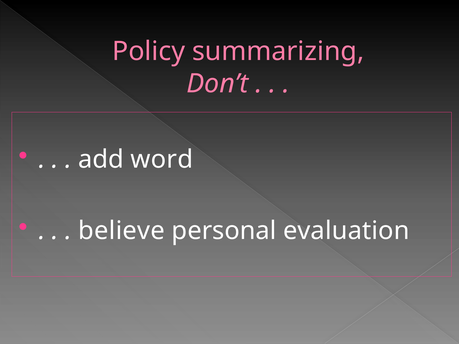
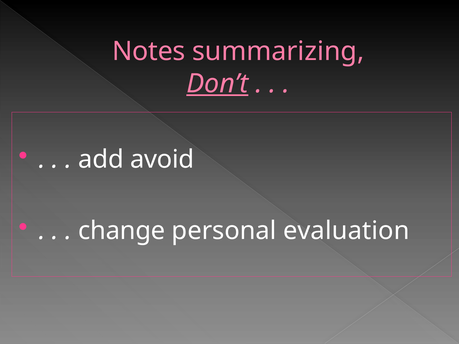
Policy: Policy -> Notes
Don’t underline: none -> present
word: word -> avoid
believe: believe -> change
